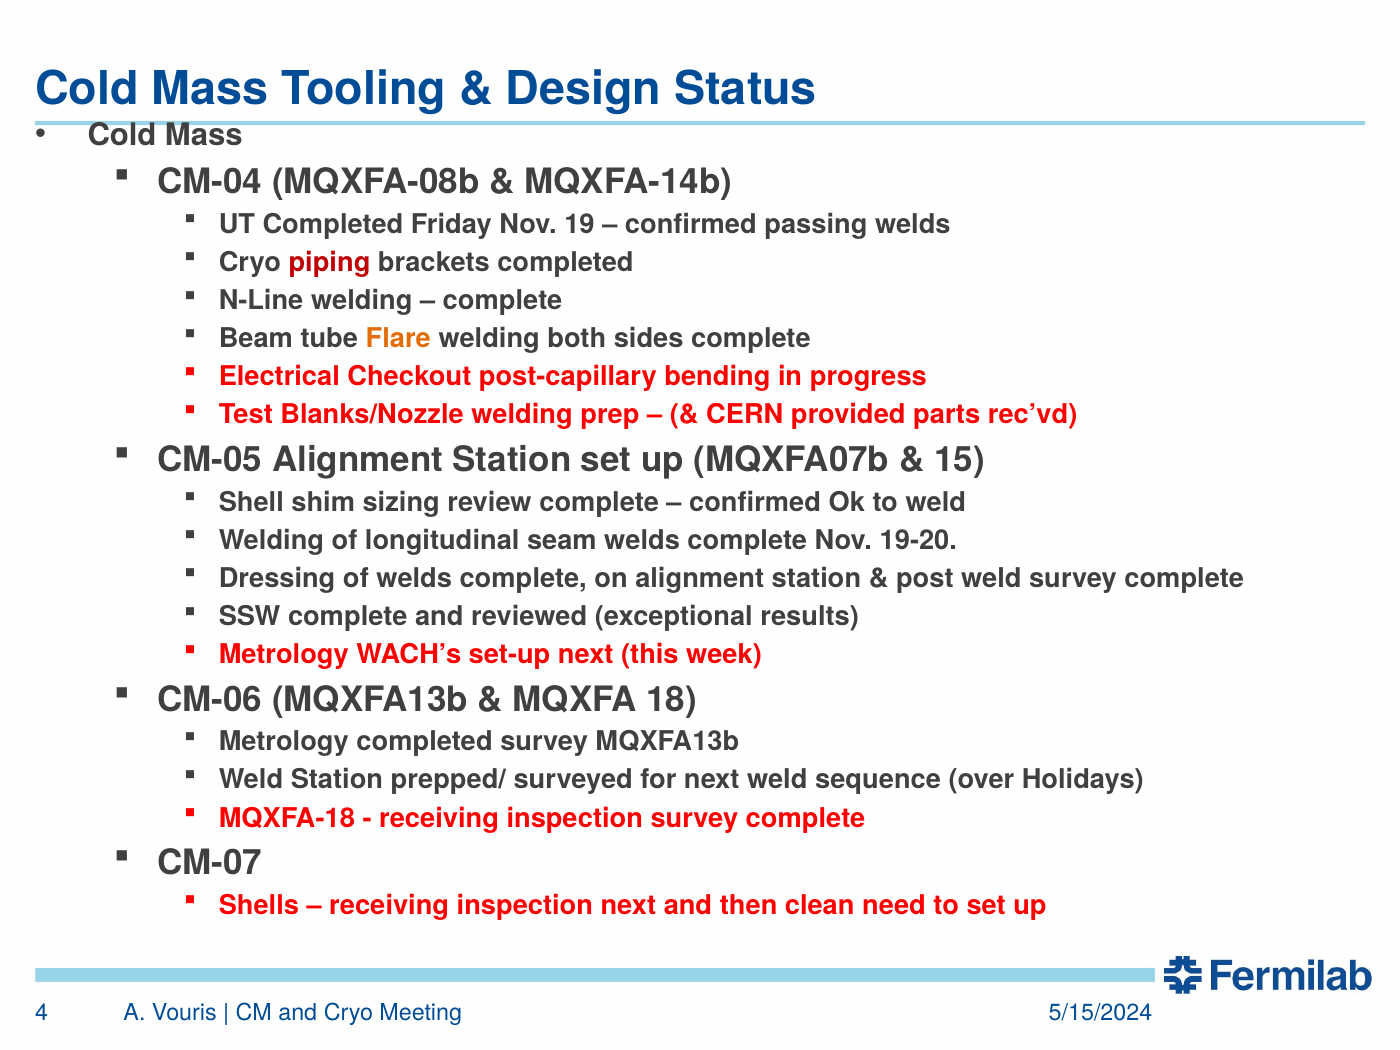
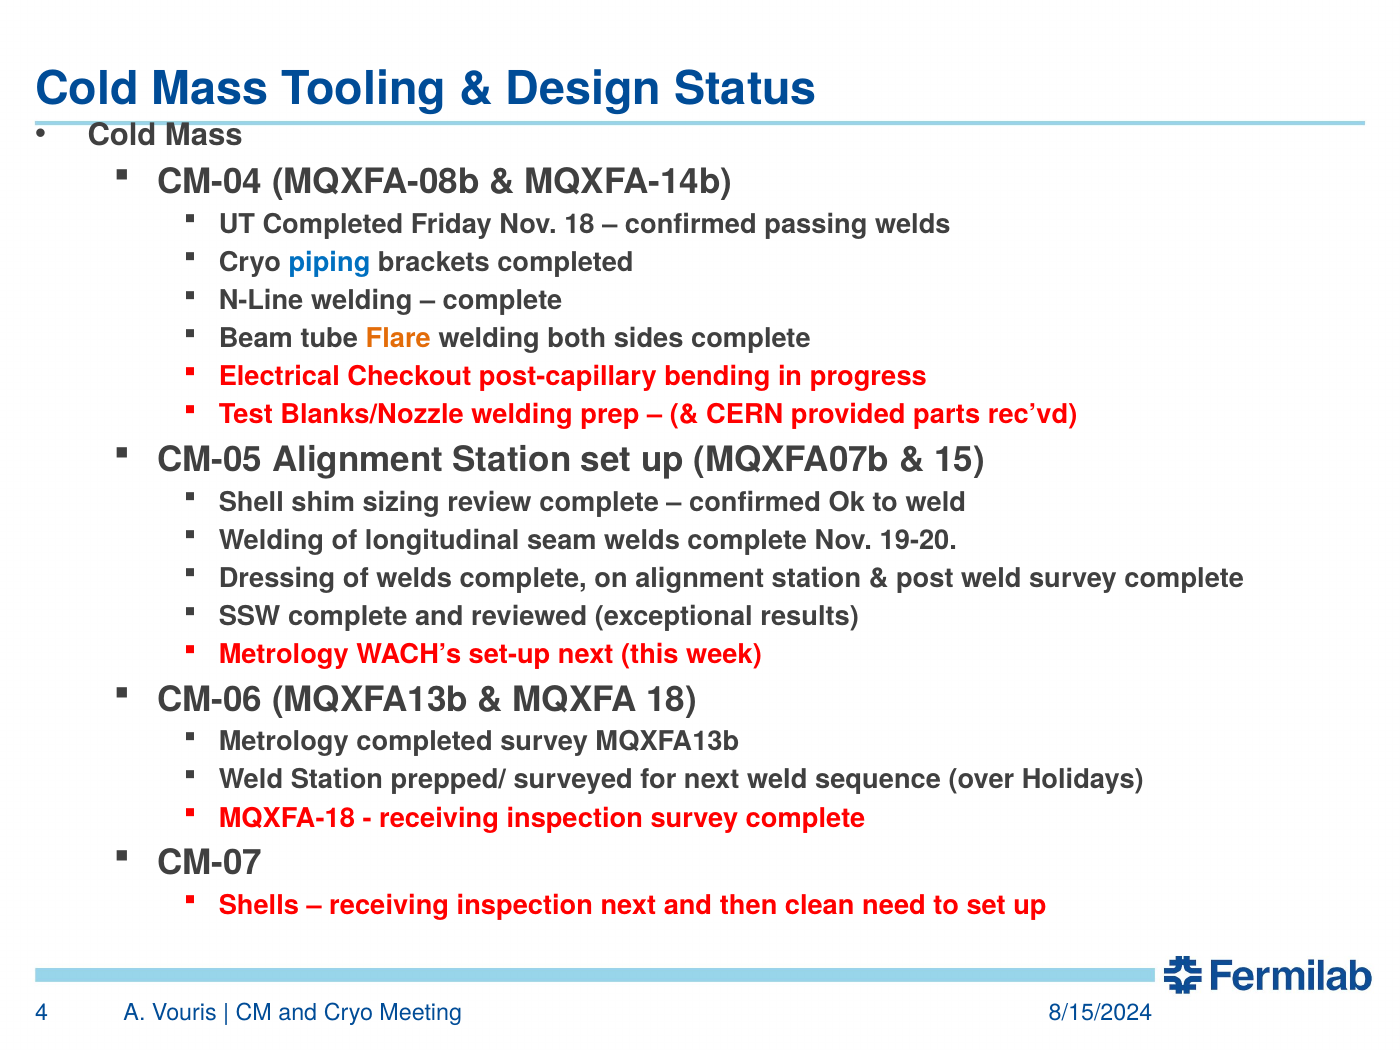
Nov 19: 19 -> 18
piping colour: red -> blue
5/15/2024: 5/15/2024 -> 8/15/2024
